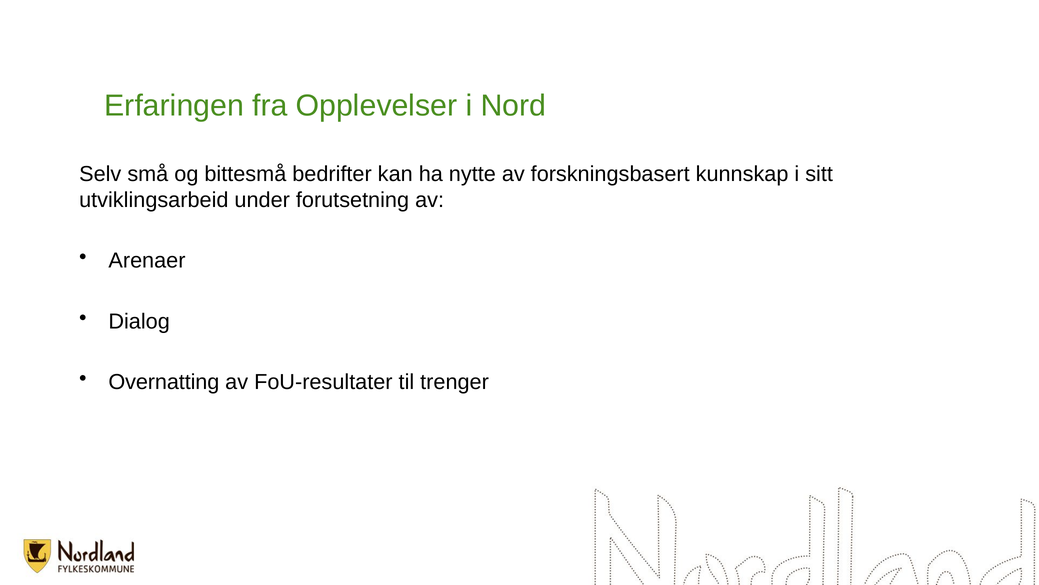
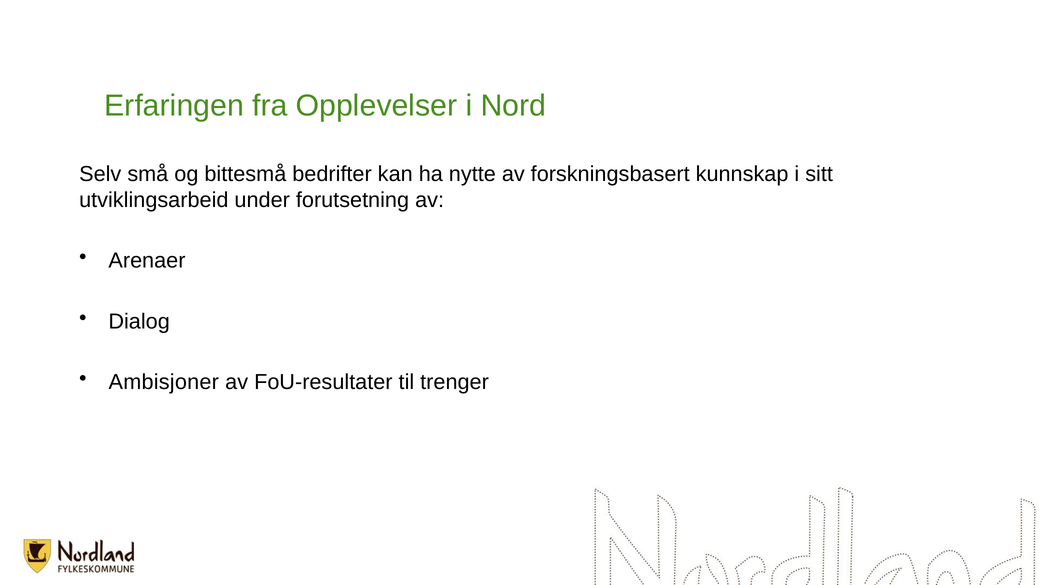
Overnatting: Overnatting -> Ambisjoner
